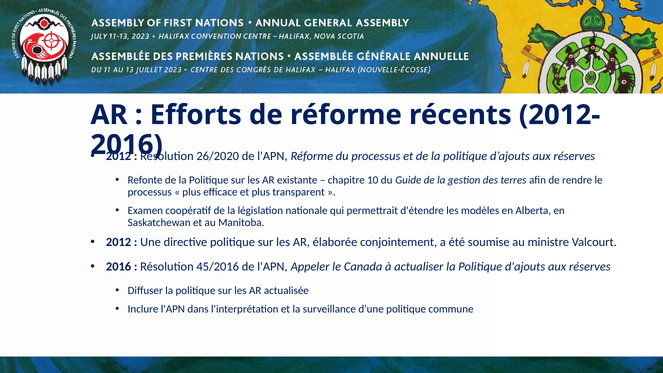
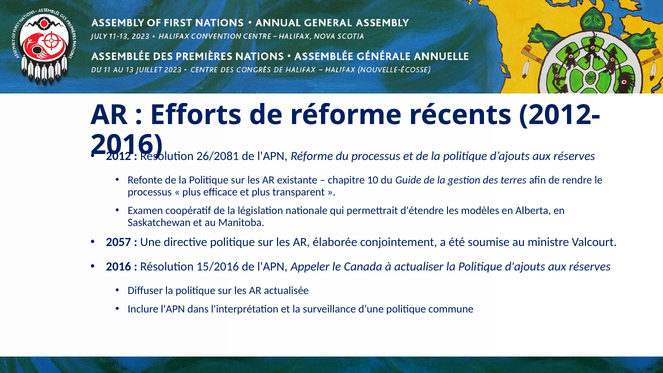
26/2020: 26/2020 -> 26/2081
2012 at (119, 242): 2012 -> 2057
45/2016: 45/2016 -> 15/2016
